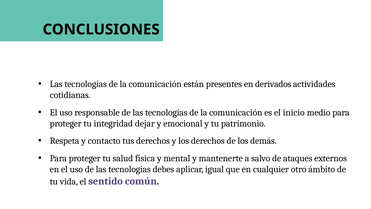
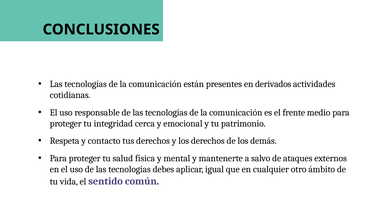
inicio: inicio -> frente
dejar: dejar -> cerca
